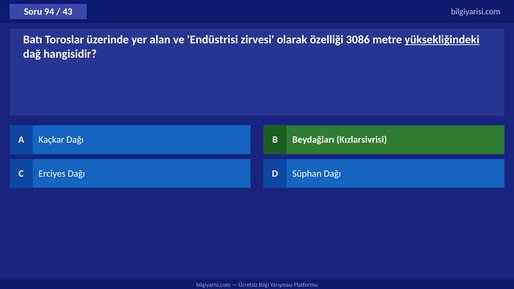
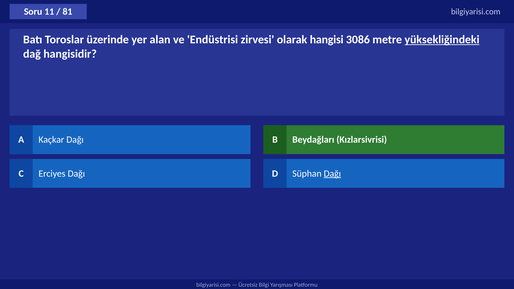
94: 94 -> 11
43: 43 -> 81
özelliği: özelliği -> hangisi
Dağı at (332, 174) underline: none -> present
